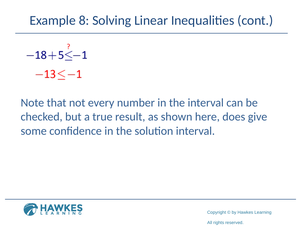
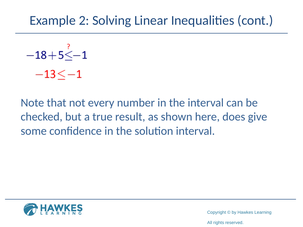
8: 8 -> 2
